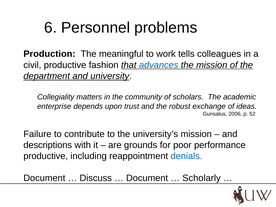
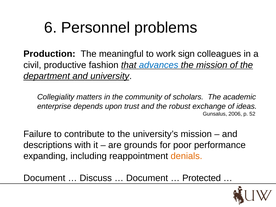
tells: tells -> sign
productive at (46, 156): productive -> expanding
denials colour: blue -> orange
Scholarly: Scholarly -> Protected
